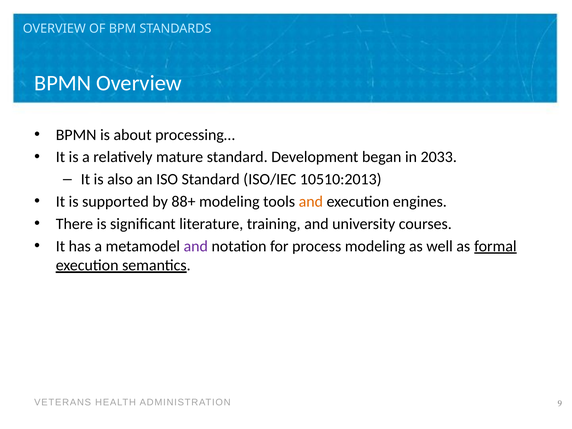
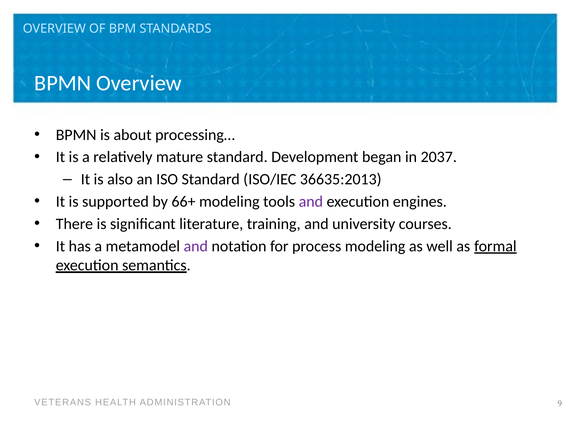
2033: 2033 -> 2037
10510:2013: 10510:2013 -> 36635:2013
88+: 88+ -> 66+
and at (311, 202) colour: orange -> purple
